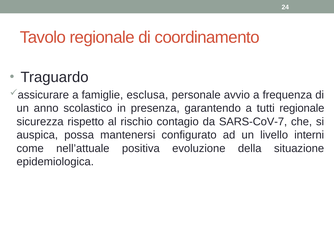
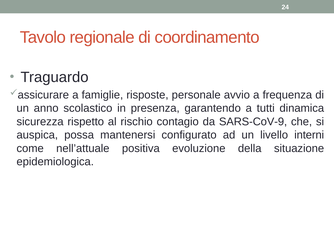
esclusa: esclusa -> risposte
tutti regionale: regionale -> dinamica
SARS-CoV-7: SARS-CoV-7 -> SARS-CoV-9
